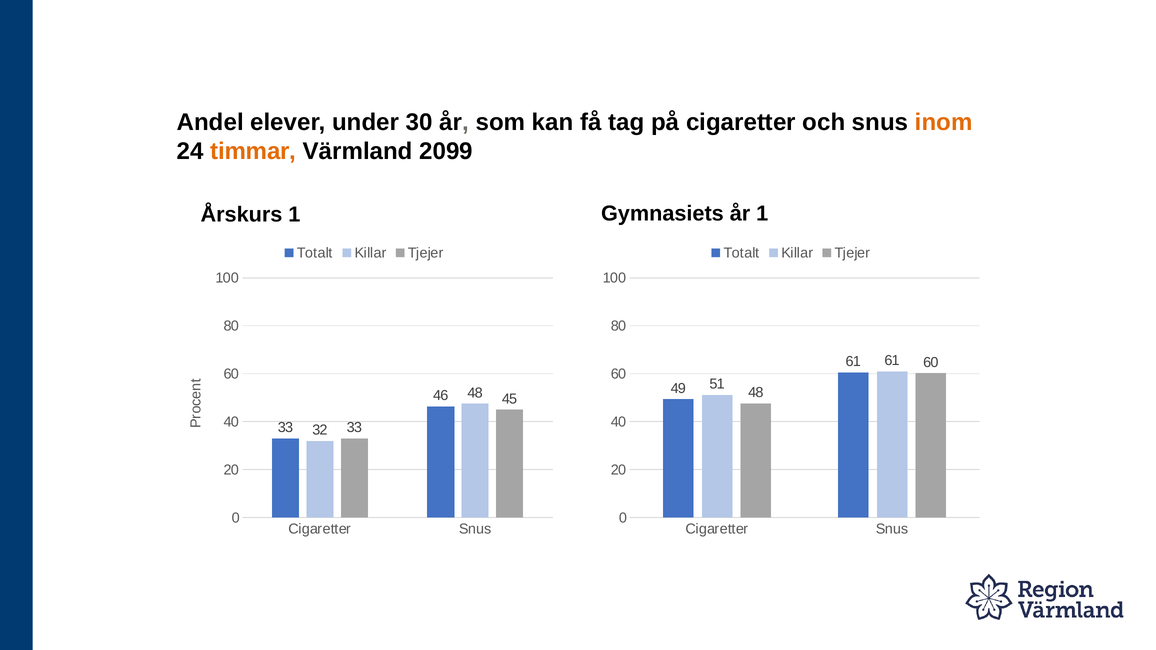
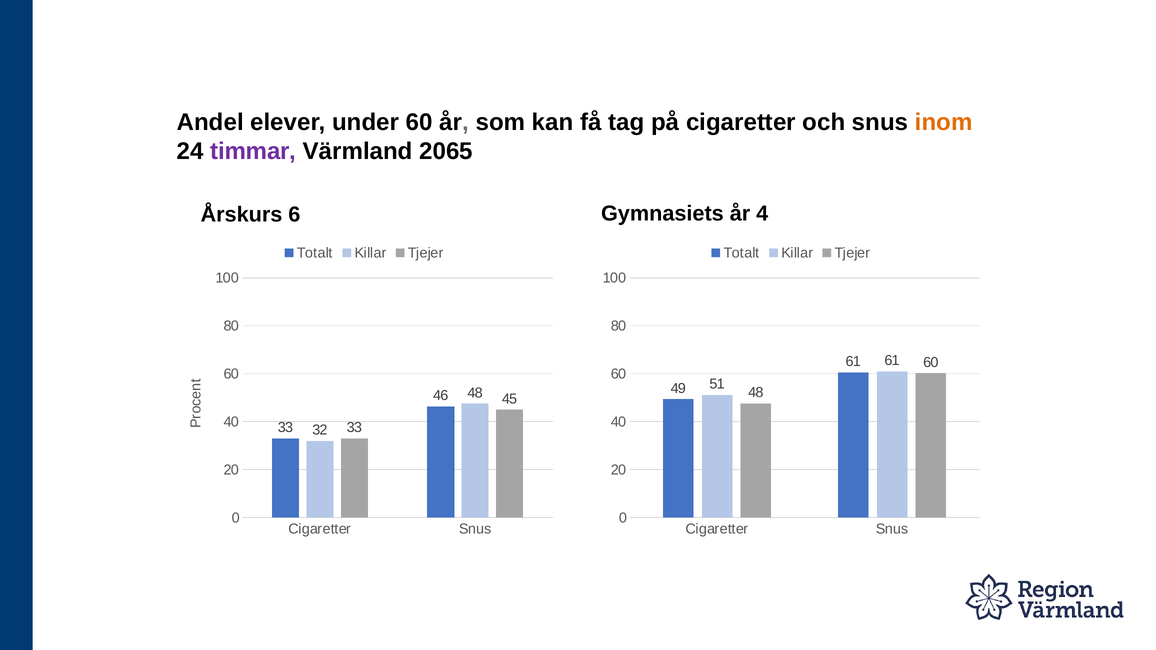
under 30: 30 -> 60
timmar colour: orange -> purple
2099: 2099 -> 2065
Årskurs 1: 1 -> 6
år 1: 1 -> 4
